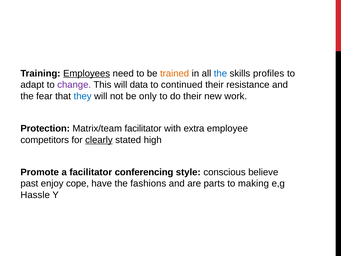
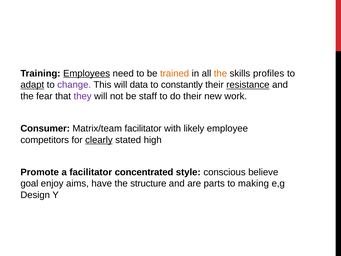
the at (220, 73) colour: blue -> orange
adapt underline: none -> present
continued: continued -> constantly
resistance underline: none -> present
they colour: blue -> purple
only: only -> staff
Protection: Protection -> Consumer
extra: extra -> likely
conferencing: conferencing -> concentrated
past: past -> goal
cope: cope -> aims
fashions: fashions -> structure
Hassle: Hassle -> Design
